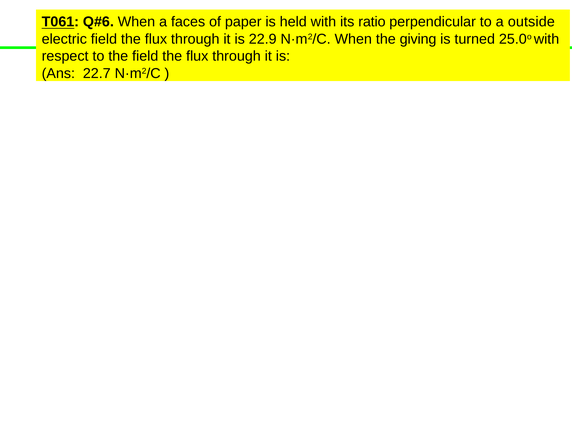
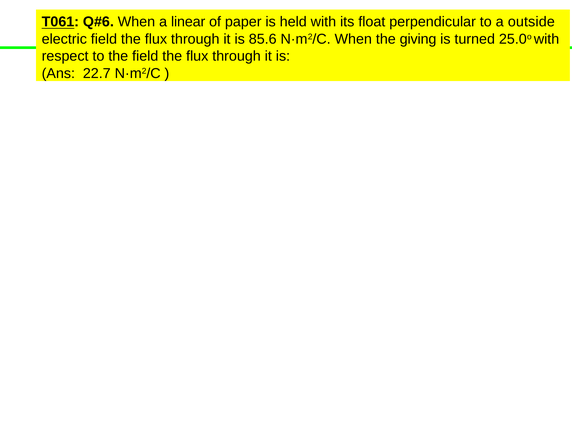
faces: faces -> linear
ratio: ratio -> float
22.9: 22.9 -> 85.6
